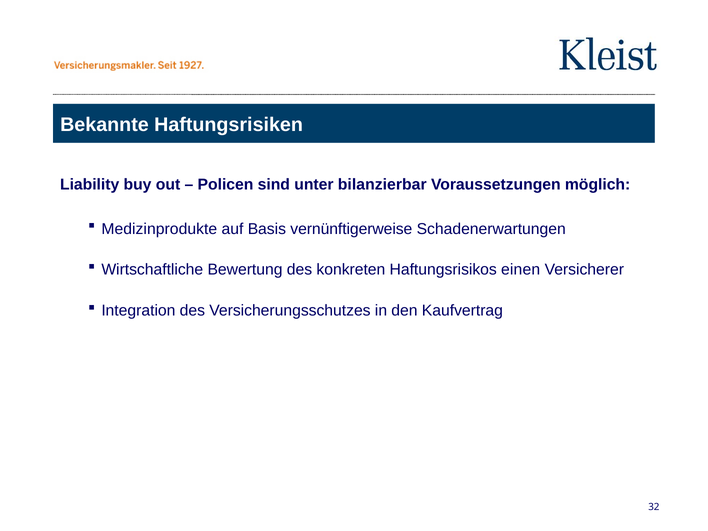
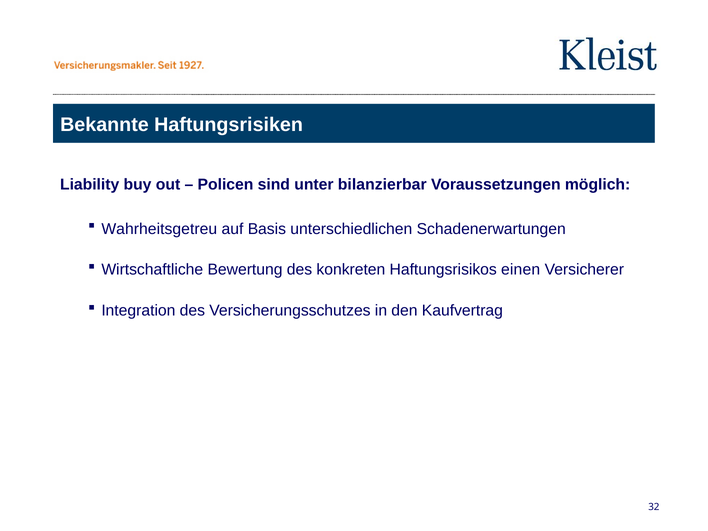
Medizinprodukte: Medizinprodukte -> Wahrheitsgetreu
vernünftigerweise: vernünftigerweise -> unterschiedlichen
